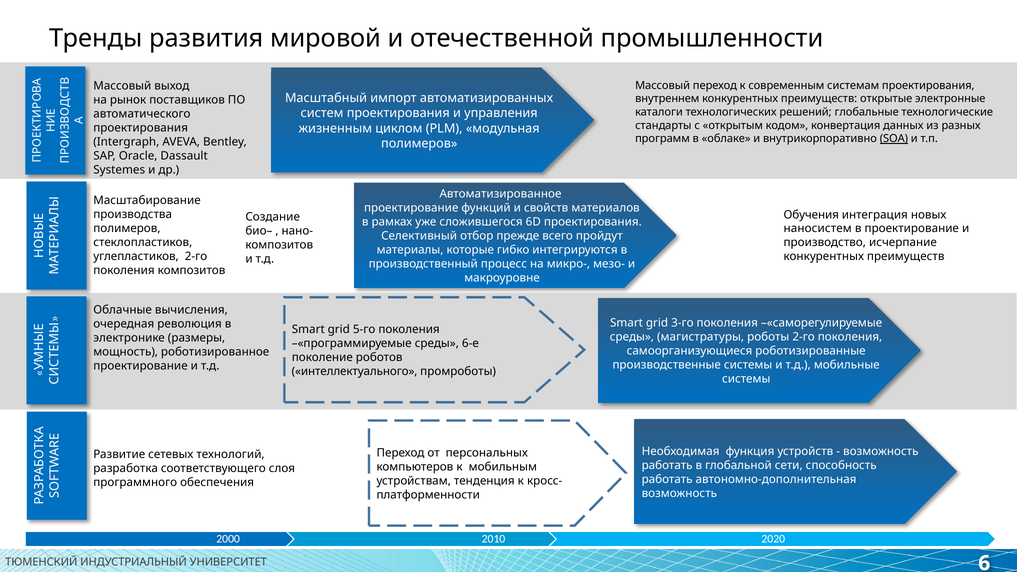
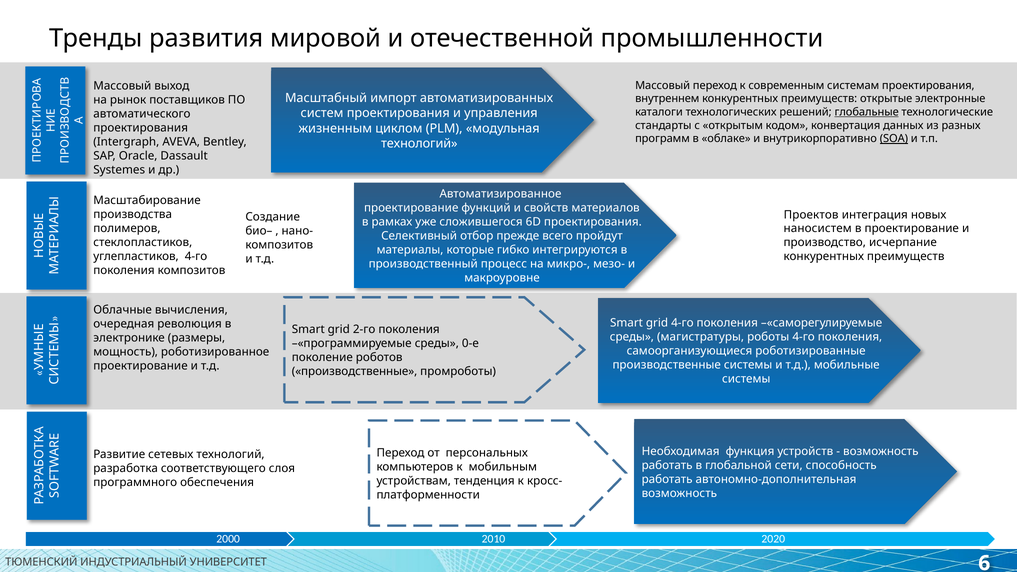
глобальные underline: none -> present
полимеров at (419, 144): полимеров -> технологий
Обучения: Обучения -> Проектов
углепластиков 2-го: 2-го -> 4-го
grid 3-го: 3-го -> 4-го
5-го: 5-го -> 2-го
роботы 2-го: 2-го -> 4-го
6-е: 6-е -> 0-е
интеллектуального at (355, 372): интеллектуального -> производственные
